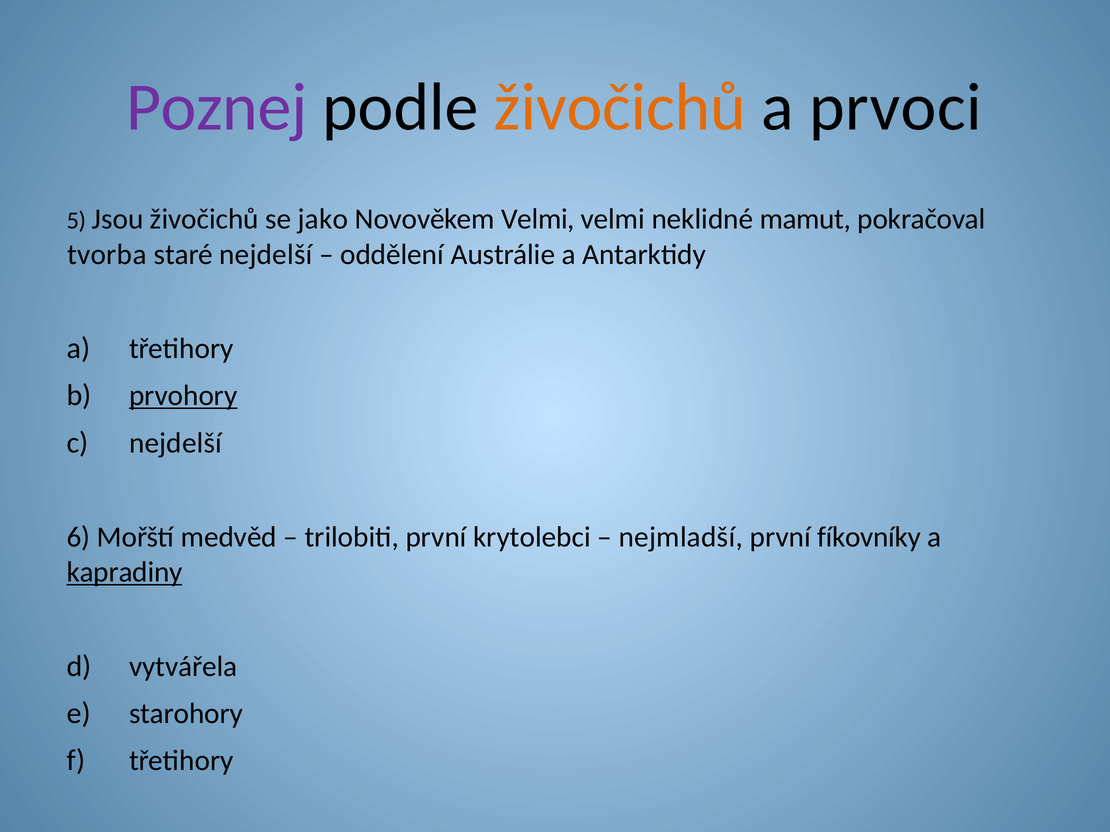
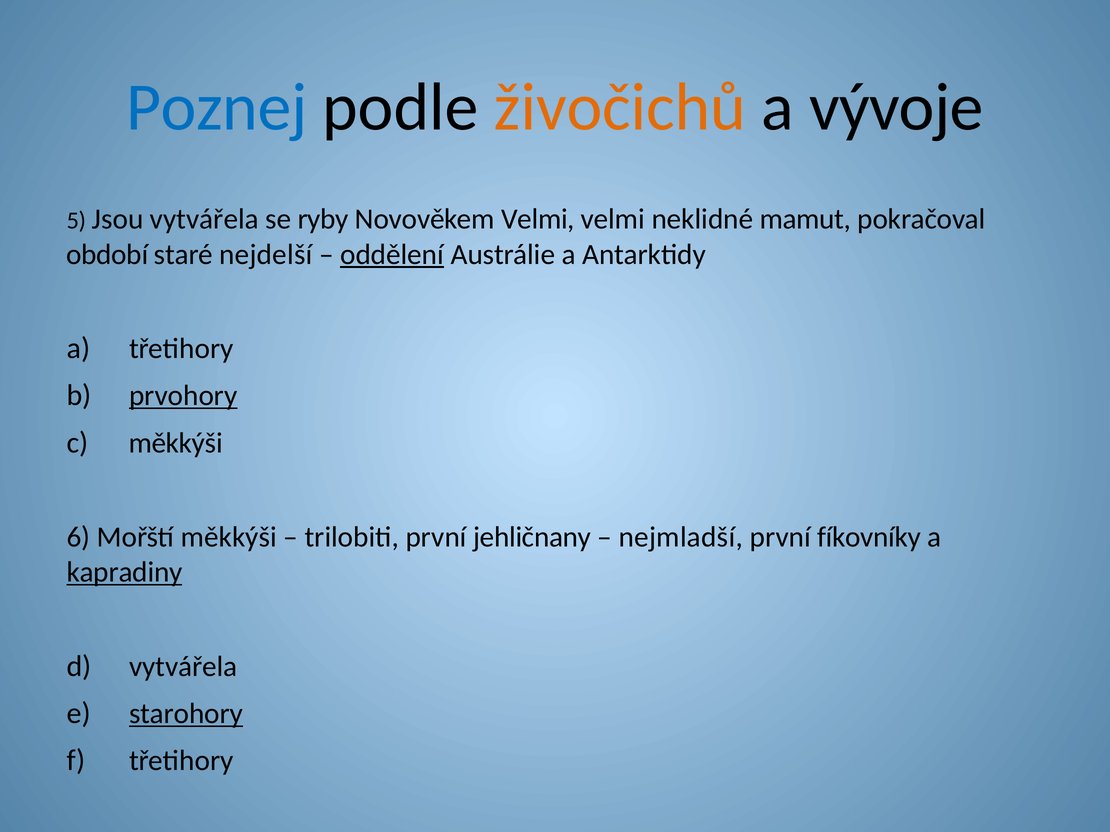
Poznej colour: purple -> blue
prvoci: prvoci -> vývoje
Jsou živočichů: živočichů -> vytvářela
jako: jako -> ryby
tvorba: tvorba -> období
oddělení underline: none -> present
nejdelší at (176, 443): nejdelší -> měkkýši
Mořští medvěd: medvěd -> měkkýši
krytolebci: krytolebci -> jehličnany
starohory underline: none -> present
